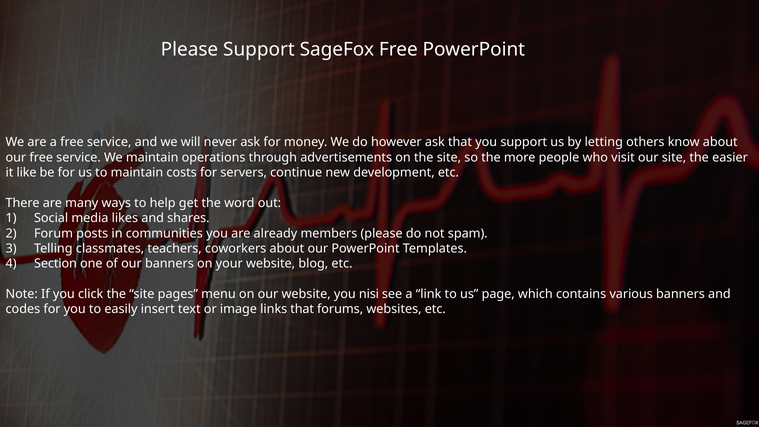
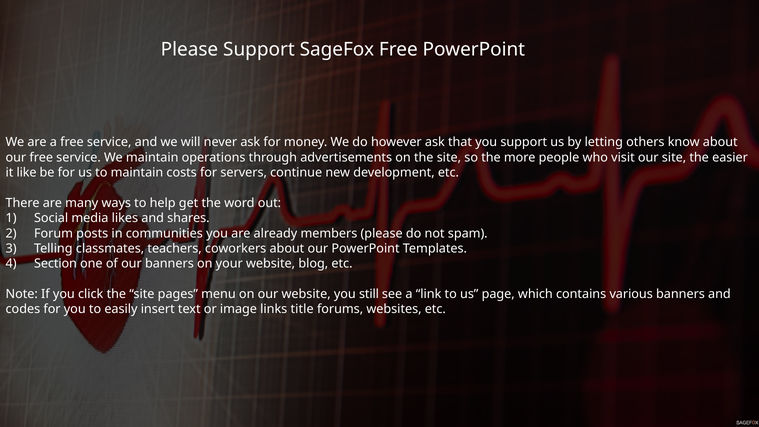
nisi: nisi -> still
links that: that -> title
